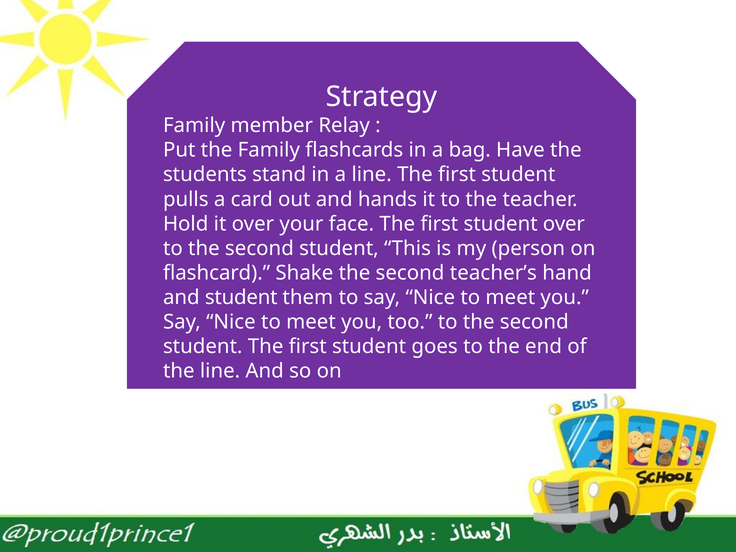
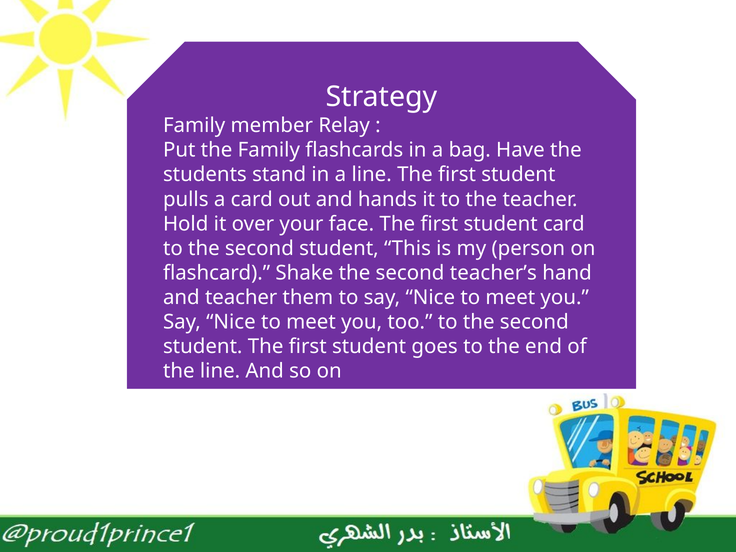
student over: over -> card
and student: student -> teacher
